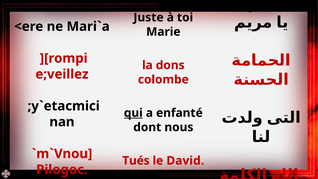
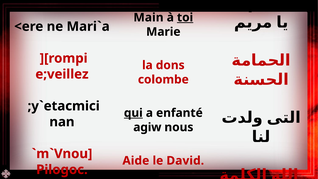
Juste: Juste -> Main
toi underline: none -> present
dont: dont -> agiw
Tués: Tués -> Aide
